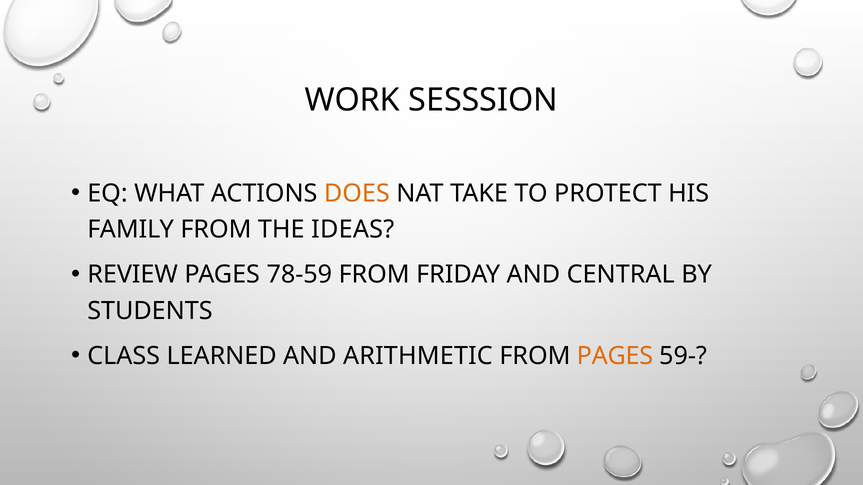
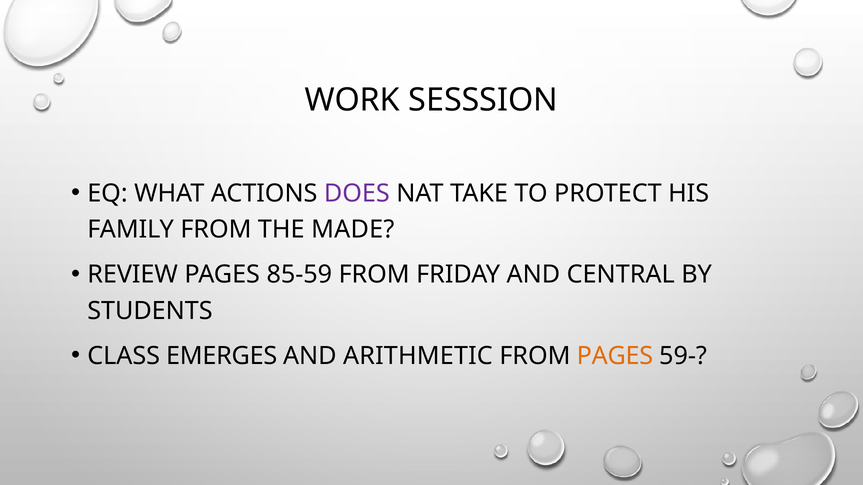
DOES colour: orange -> purple
IDEAS: IDEAS -> MADE
78-59: 78-59 -> 85-59
LEARNED: LEARNED -> EMERGES
